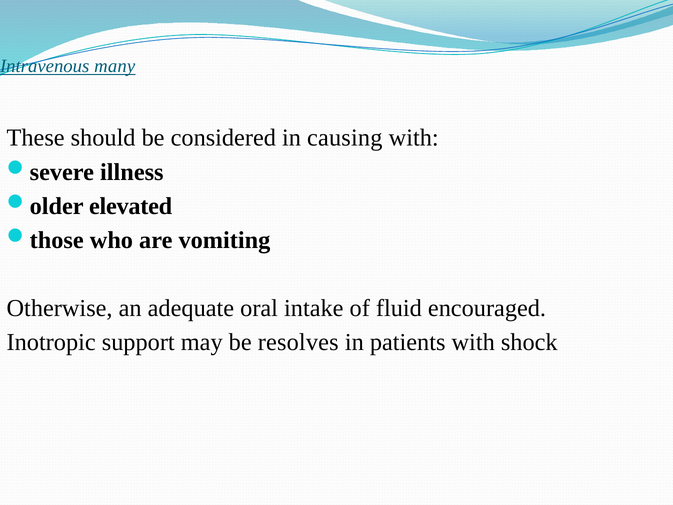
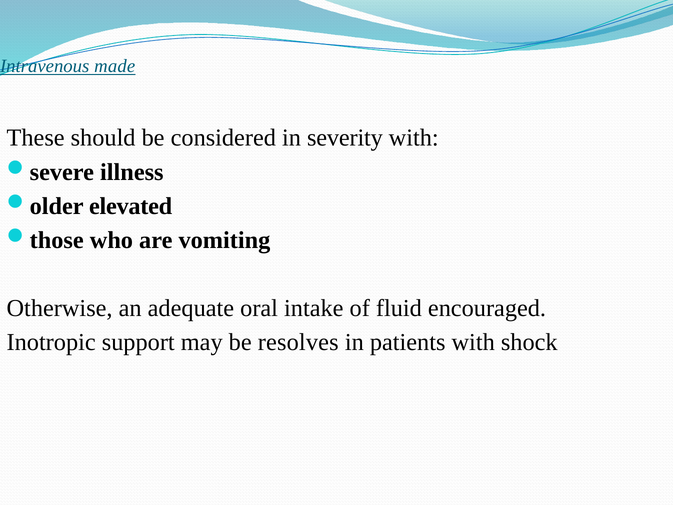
many: many -> made
causing: causing -> severity
